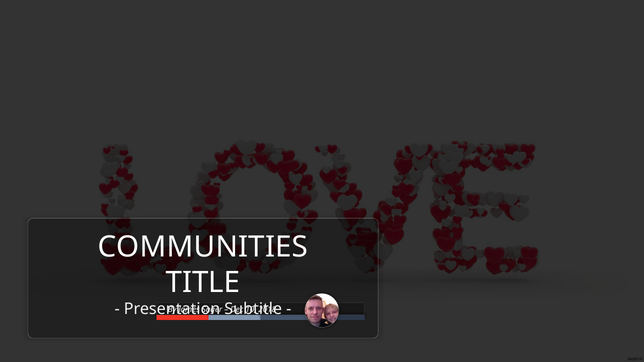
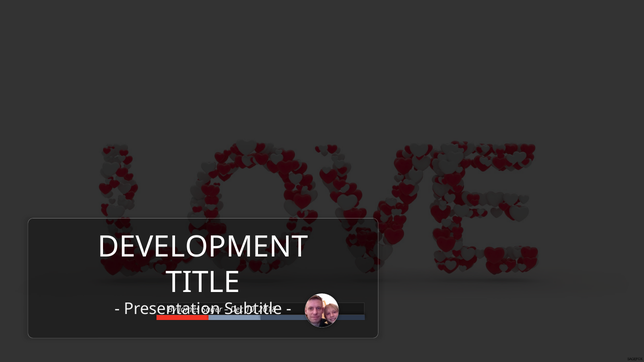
COMMUNITIES: COMMUNITIES -> DEVELOPMENT
